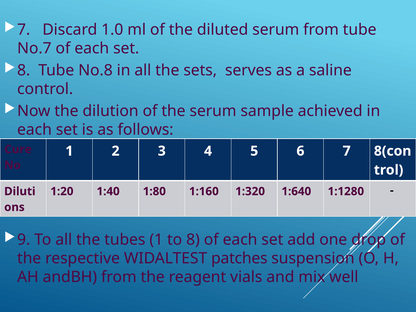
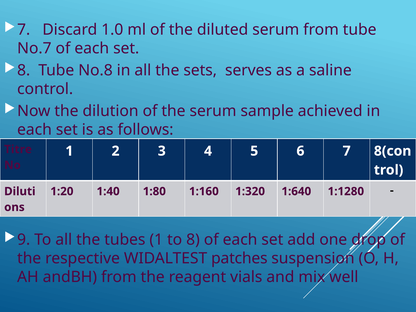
Cure: Cure -> Titre
